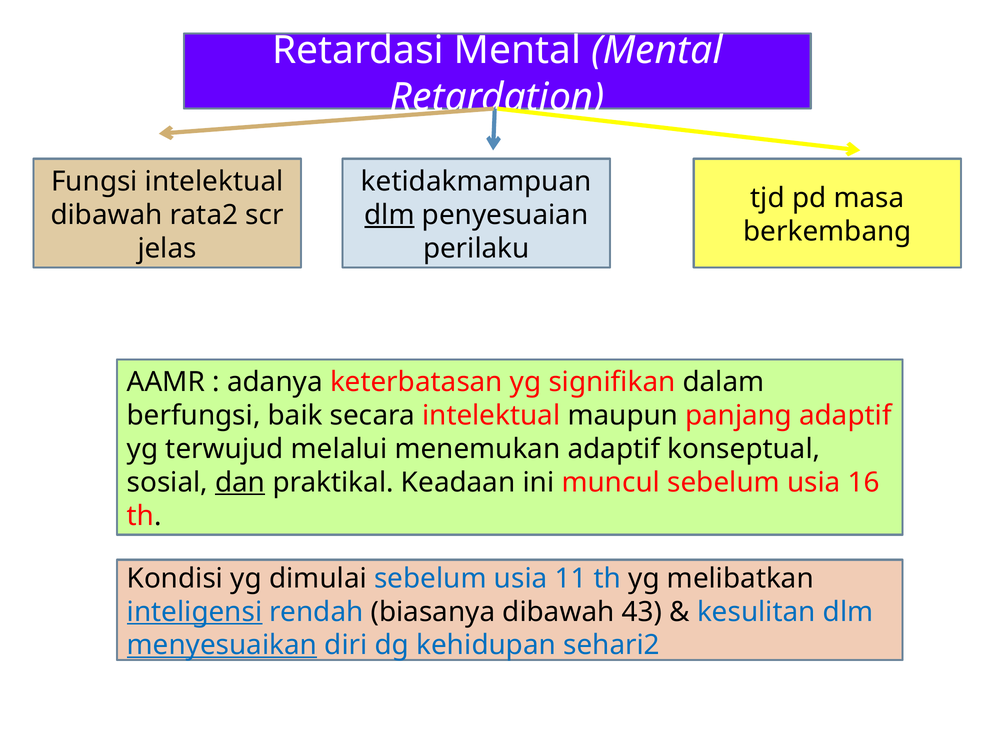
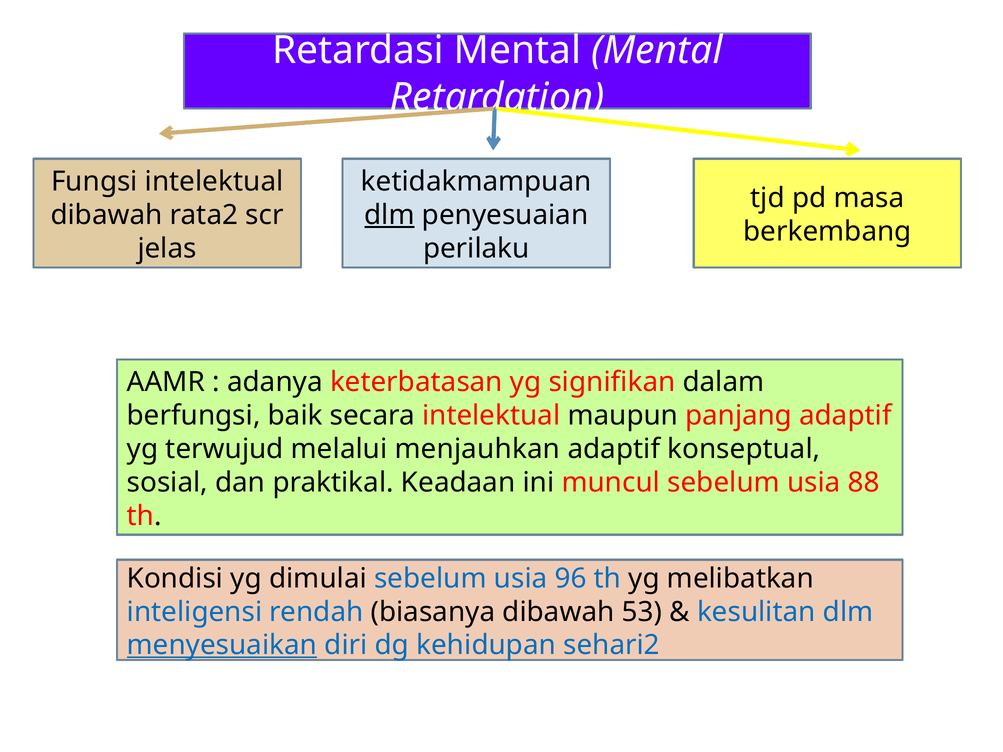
menemukan: menemukan -> menjauhkan
dan underline: present -> none
16: 16 -> 88
11: 11 -> 96
inteligensi underline: present -> none
43: 43 -> 53
